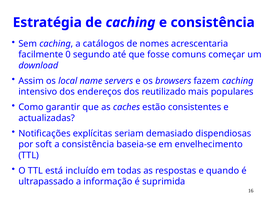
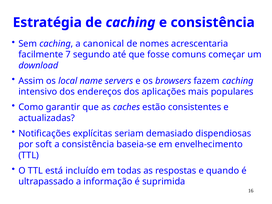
catálogos: catálogos -> canonical
0: 0 -> 7
reutilizado: reutilizado -> aplicações
